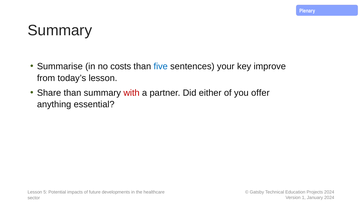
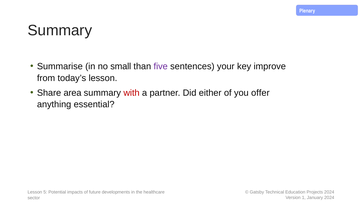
costs: costs -> small
five colour: blue -> purple
Share than: than -> area
